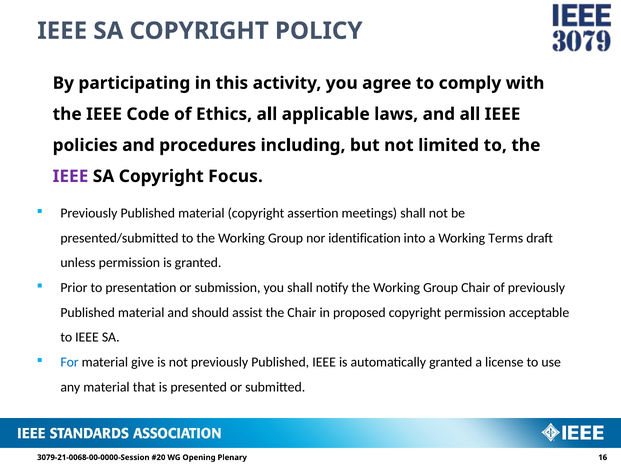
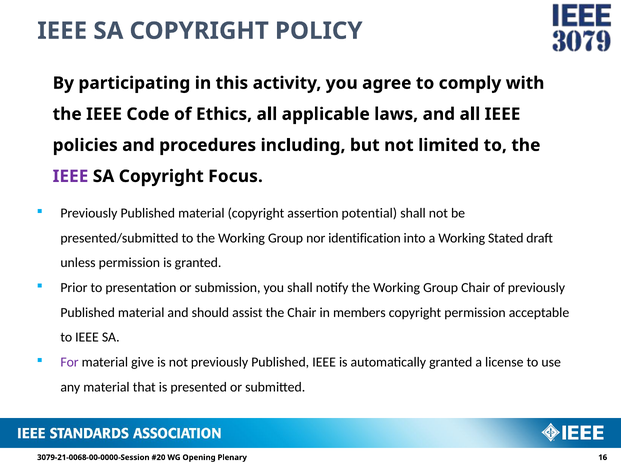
meetings: meetings -> potential
Terms: Terms -> Stated
proposed: proposed -> members
For colour: blue -> purple
